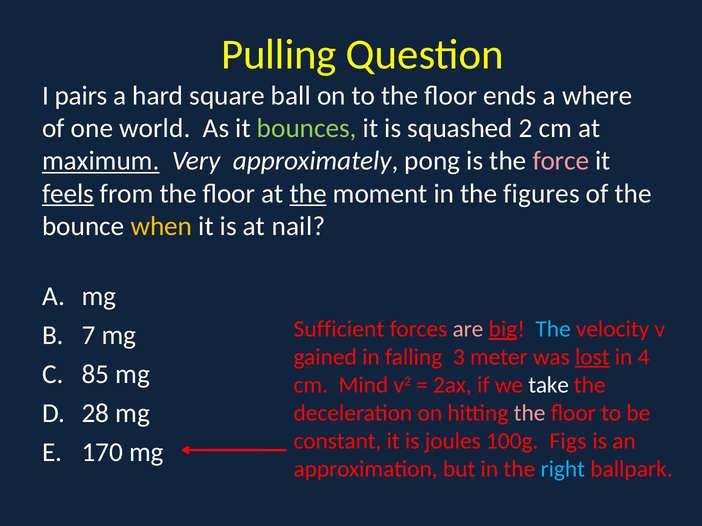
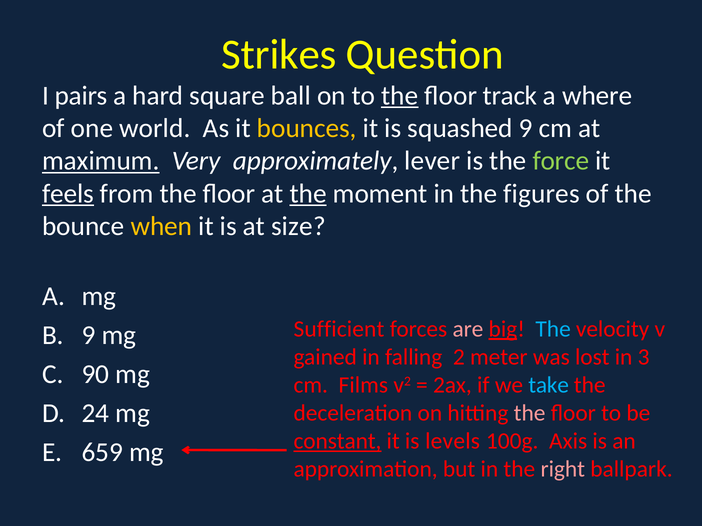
Pulling: Pulling -> Strikes
the at (400, 96) underline: none -> present
ends: ends -> track
bounces colour: light green -> yellow
squashed 2: 2 -> 9
pong: pong -> lever
force colour: pink -> light green
nail: nail -> size
7 at (89, 336): 7 -> 9
3: 3 -> 2
lost underline: present -> none
4: 4 -> 3
85: 85 -> 90
Mind: Mind -> Films
take colour: white -> light blue
28: 28 -> 24
constant underline: none -> present
joules: joules -> levels
Figs: Figs -> Axis
170: 170 -> 659
right colour: light blue -> pink
